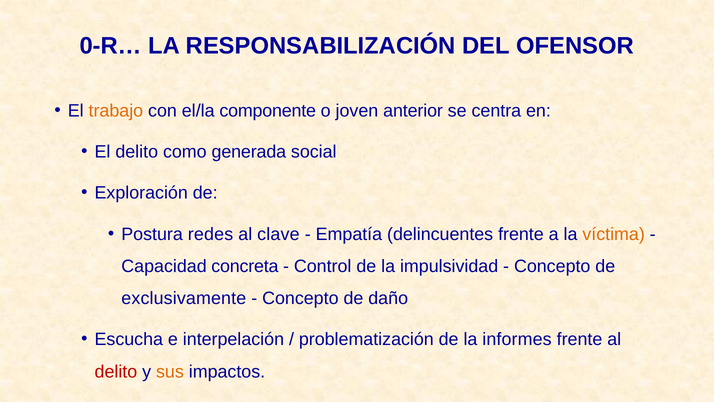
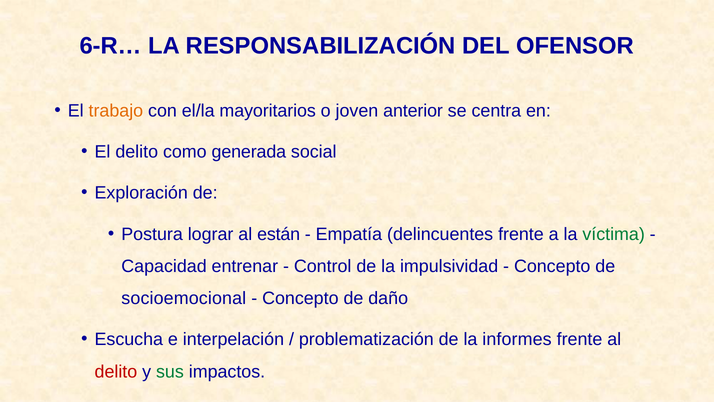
0-R…: 0-R… -> 6-R…
componente: componente -> mayoritarios
redes: redes -> lograr
clave: clave -> están
víctima colour: orange -> green
concreta: concreta -> entrenar
exclusivamente: exclusivamente -> socioemocional
sus colour: orange -> green
